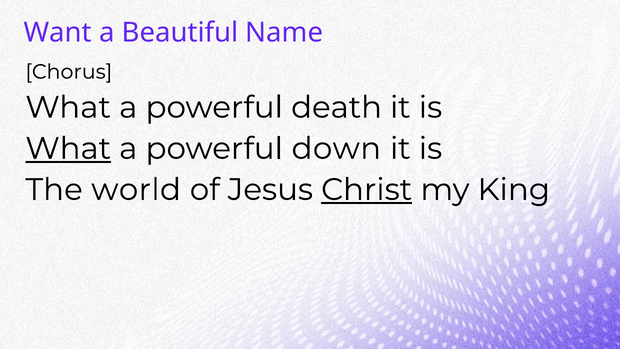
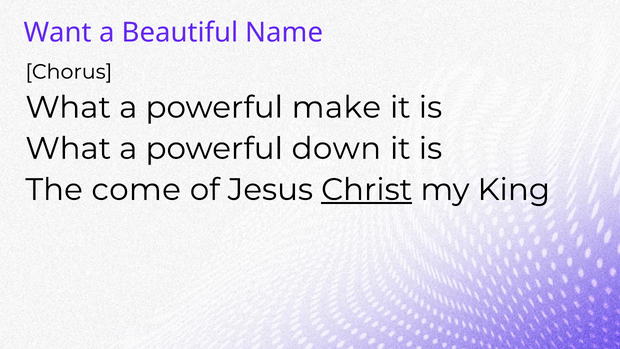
death: death -> make
What at (68, 148) underline: present -> none
world: world -> come
